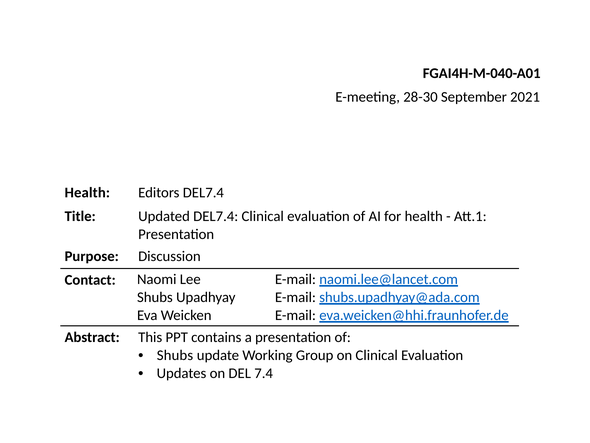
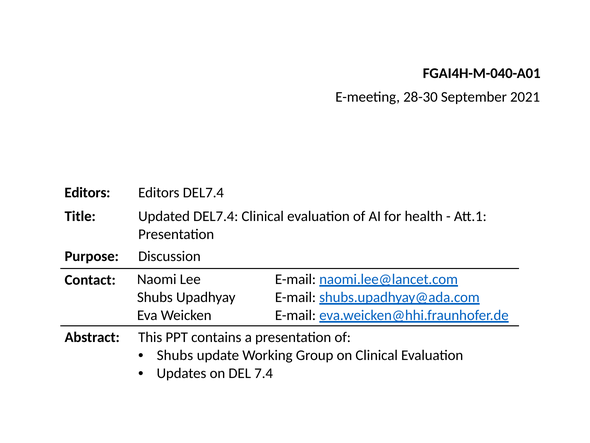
Health at (87, 193): Health -> Editors
